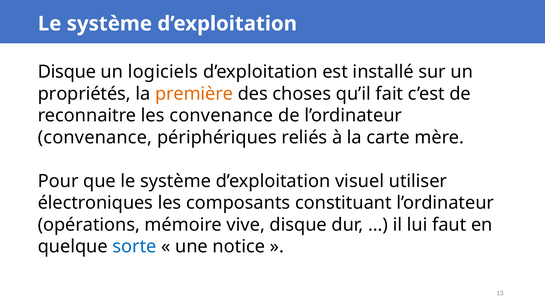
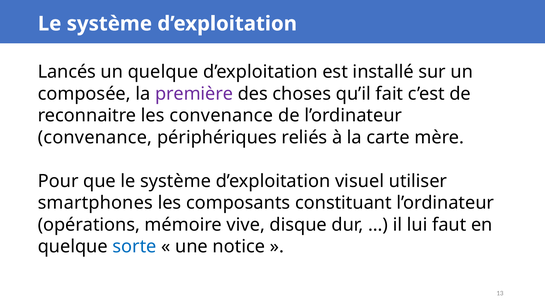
Disque at (67, 72): Disque -> Lancés
un logiciels: logiciels -> quelque
propriétés: propriétés -> composée
première colour: orange -> purple
électroniques: électroniques -> smartphones
